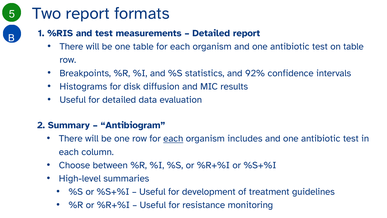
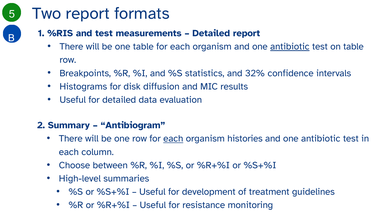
antibiotic at (290, 46) underline: none -> present
92%: 92% -> 32%
includes: includes -> histories
